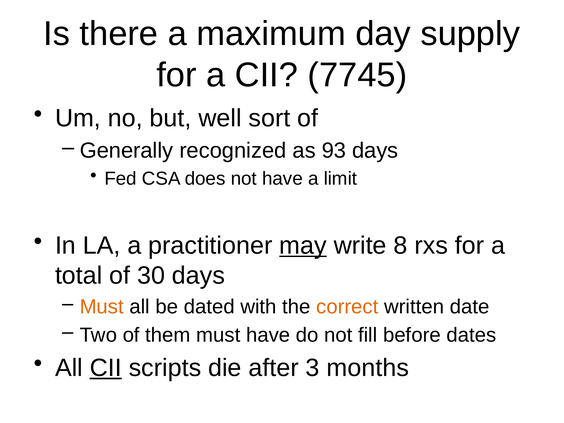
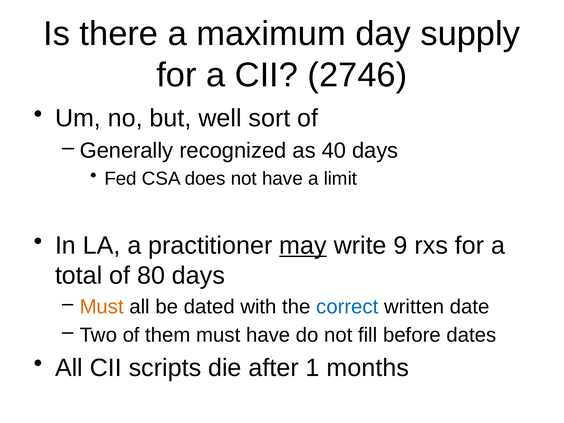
7745: 7745 -> 2746
93: 93 -> 40
8: 8 -> 9
30: 30 -> 80
correct colour: orange -> blue
CII at (106, 368) underline: present -> none
3: 3 -> 1
